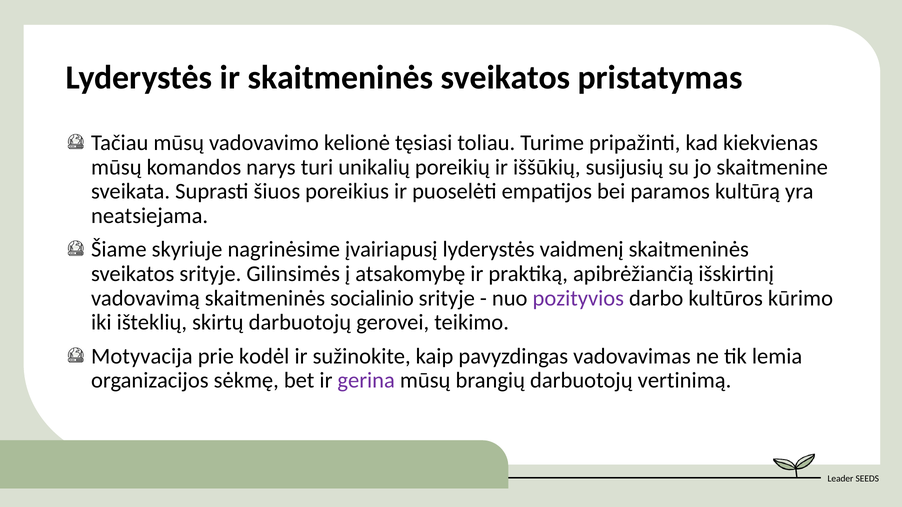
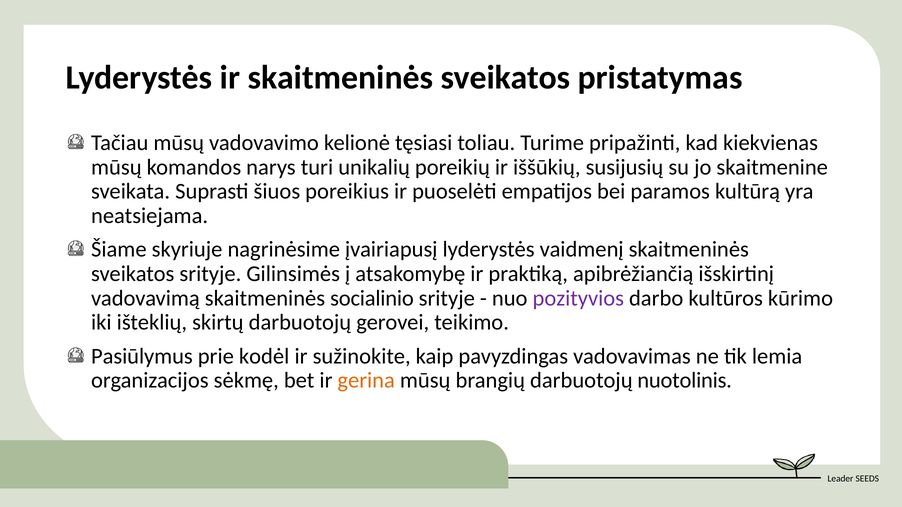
Motyvacija: Motyvacija -> Pasiūlymus
gerina colour: purple -> orange
vertinimą: vertinimą -> nuotolinis
